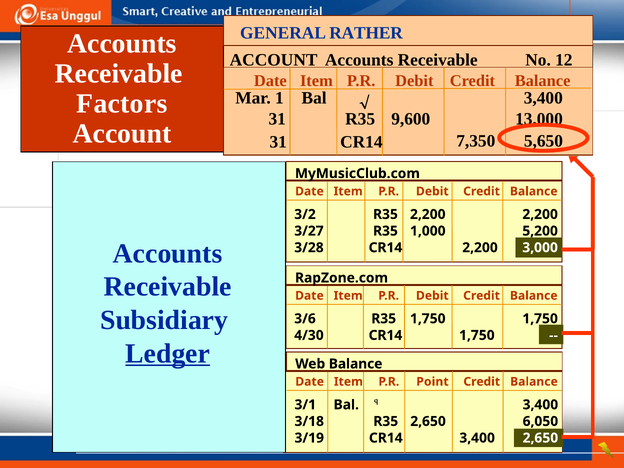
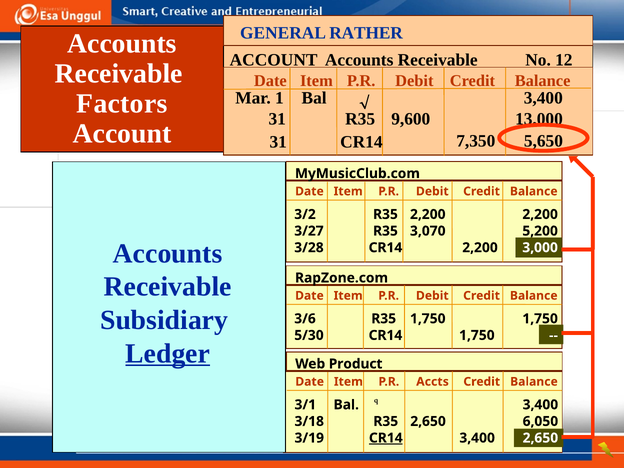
1,000: 1,000 -> 3,070
4/30: 4/30 -> 5/30
Web Balance: Balance -> Product
Point: Point -> Accts
CR14 at (386, 438) underline: none -> present
